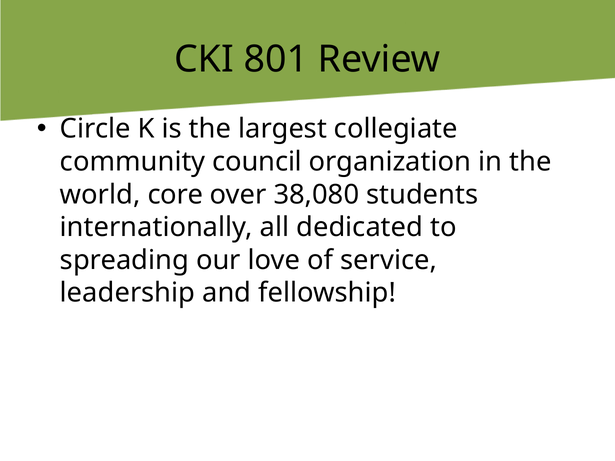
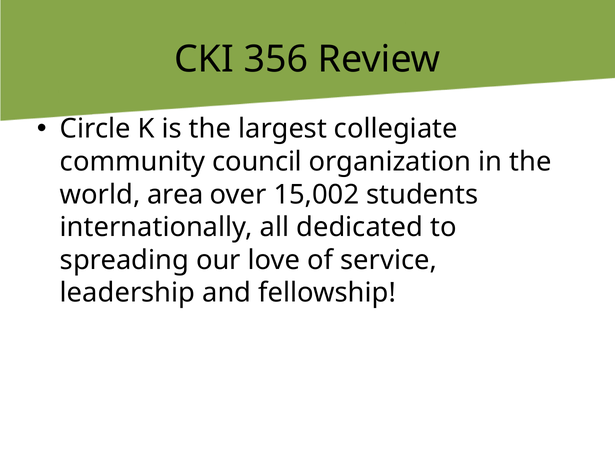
801: 801 -> 356
core: core -> area
38,080: 38,080 -> 15,002
